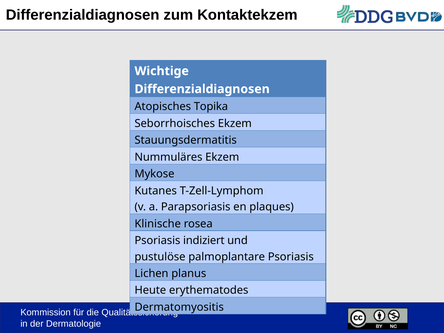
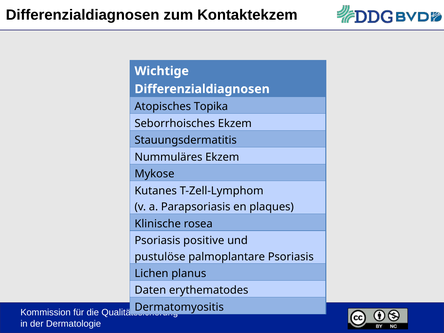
indiziert: indiziert -> positive
Heute: Heute -> Daten
